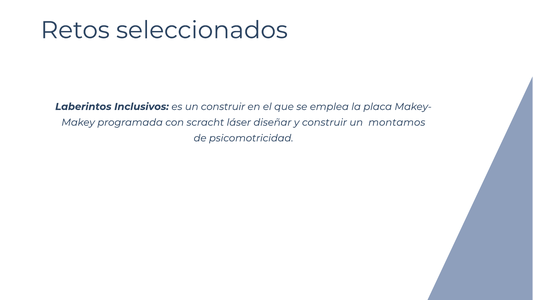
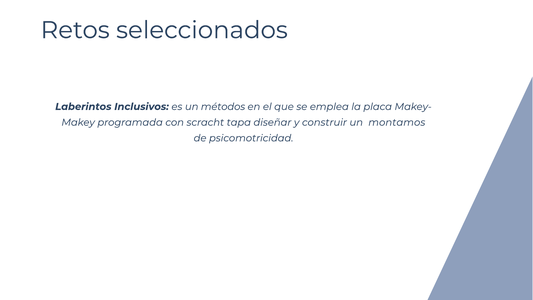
un construir: construir -> métodos
láser: láser -> tapa
